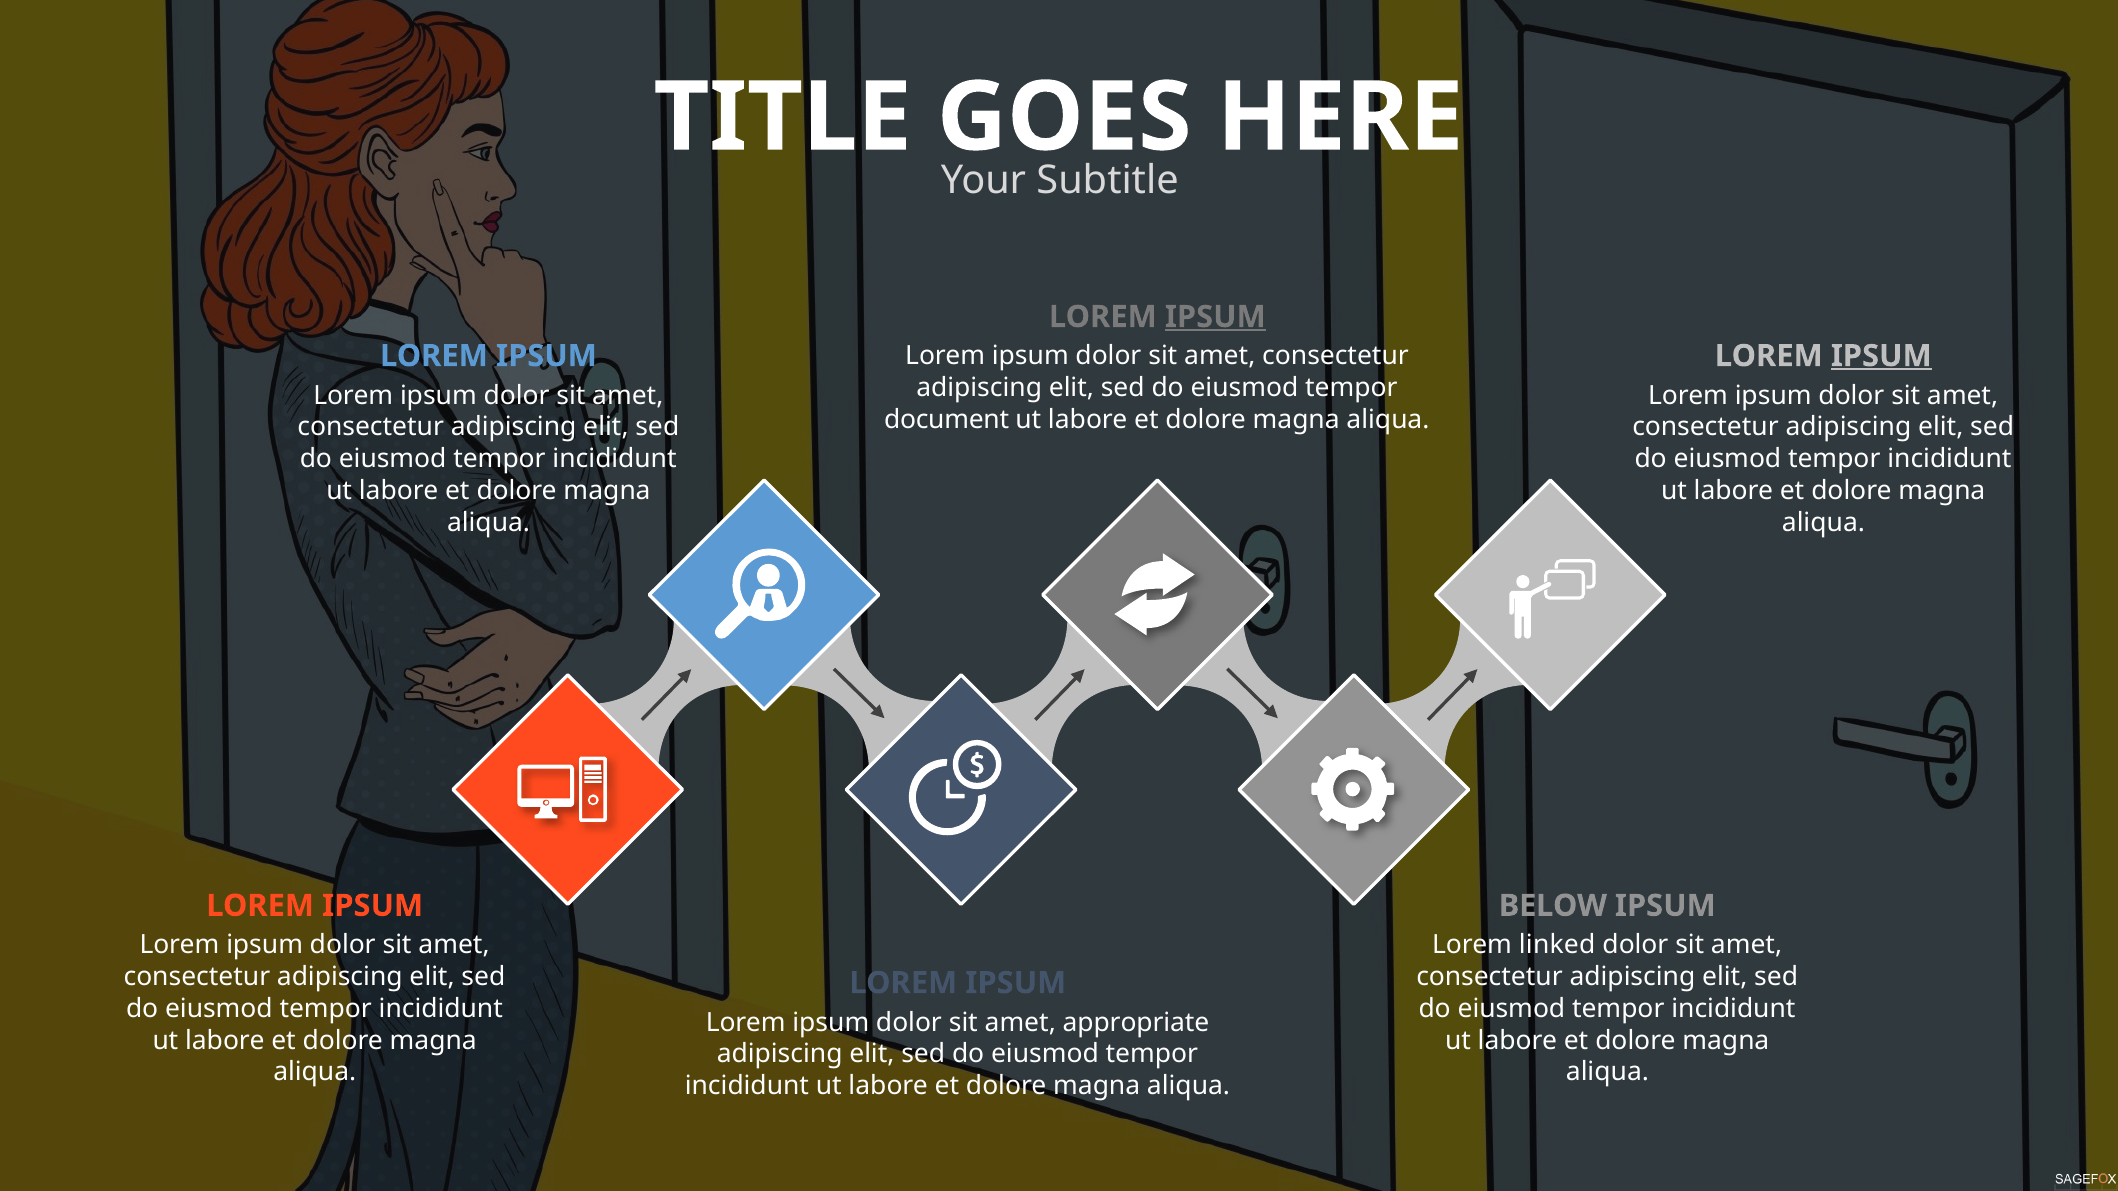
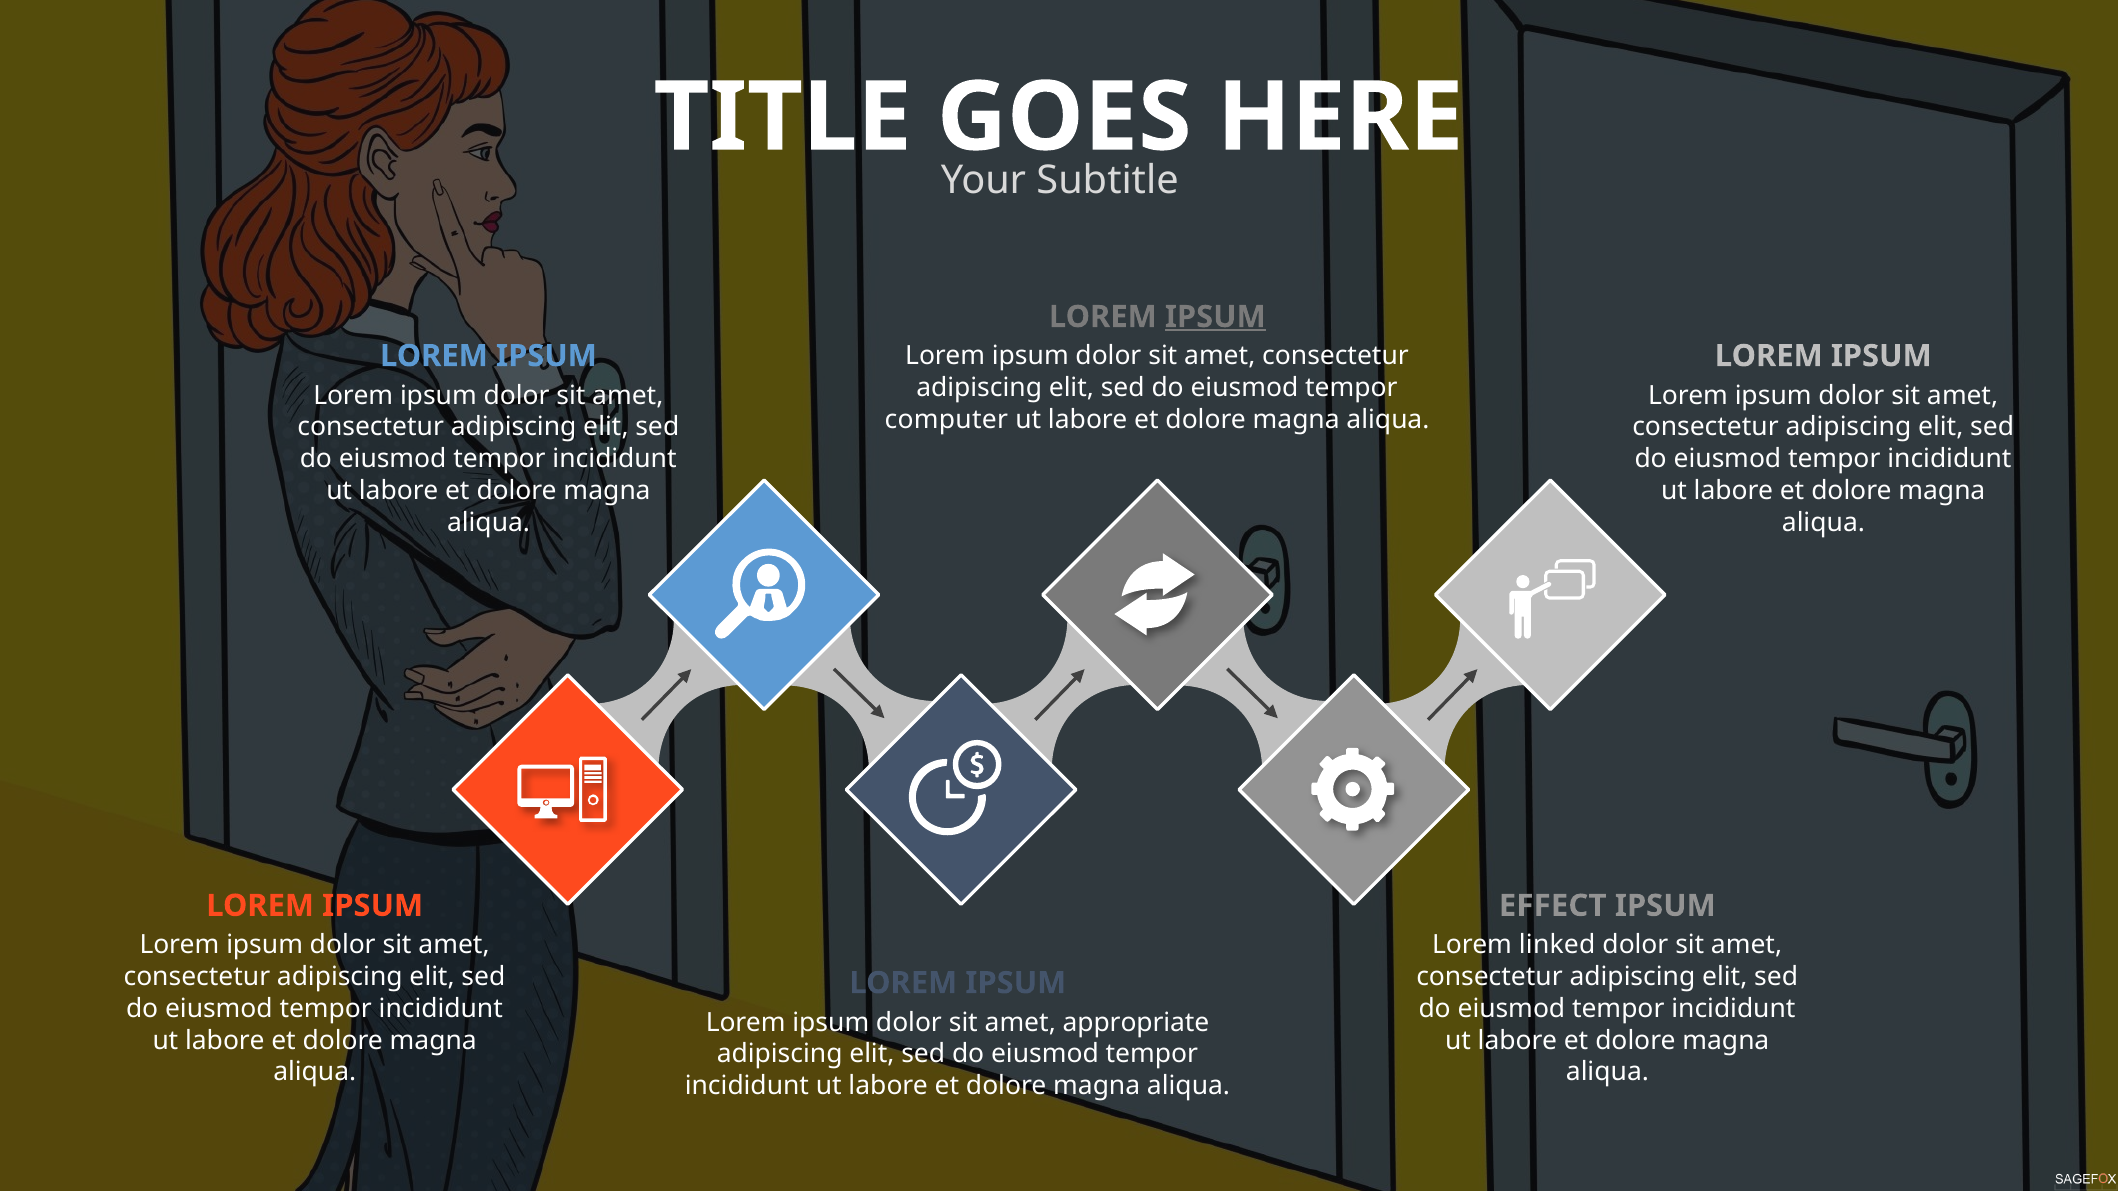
IPSUM at (1881, 356) underline: present -> none
document: document -> computer
BELOW: BELOW -> EFFECT
